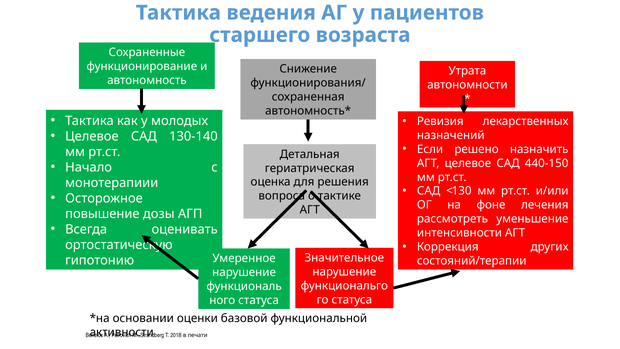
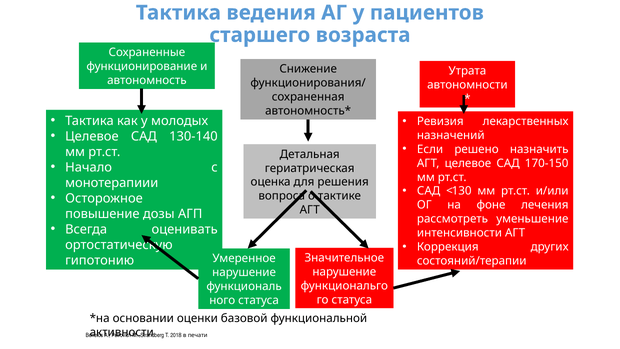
440-150: 440-150 -> 170-150
